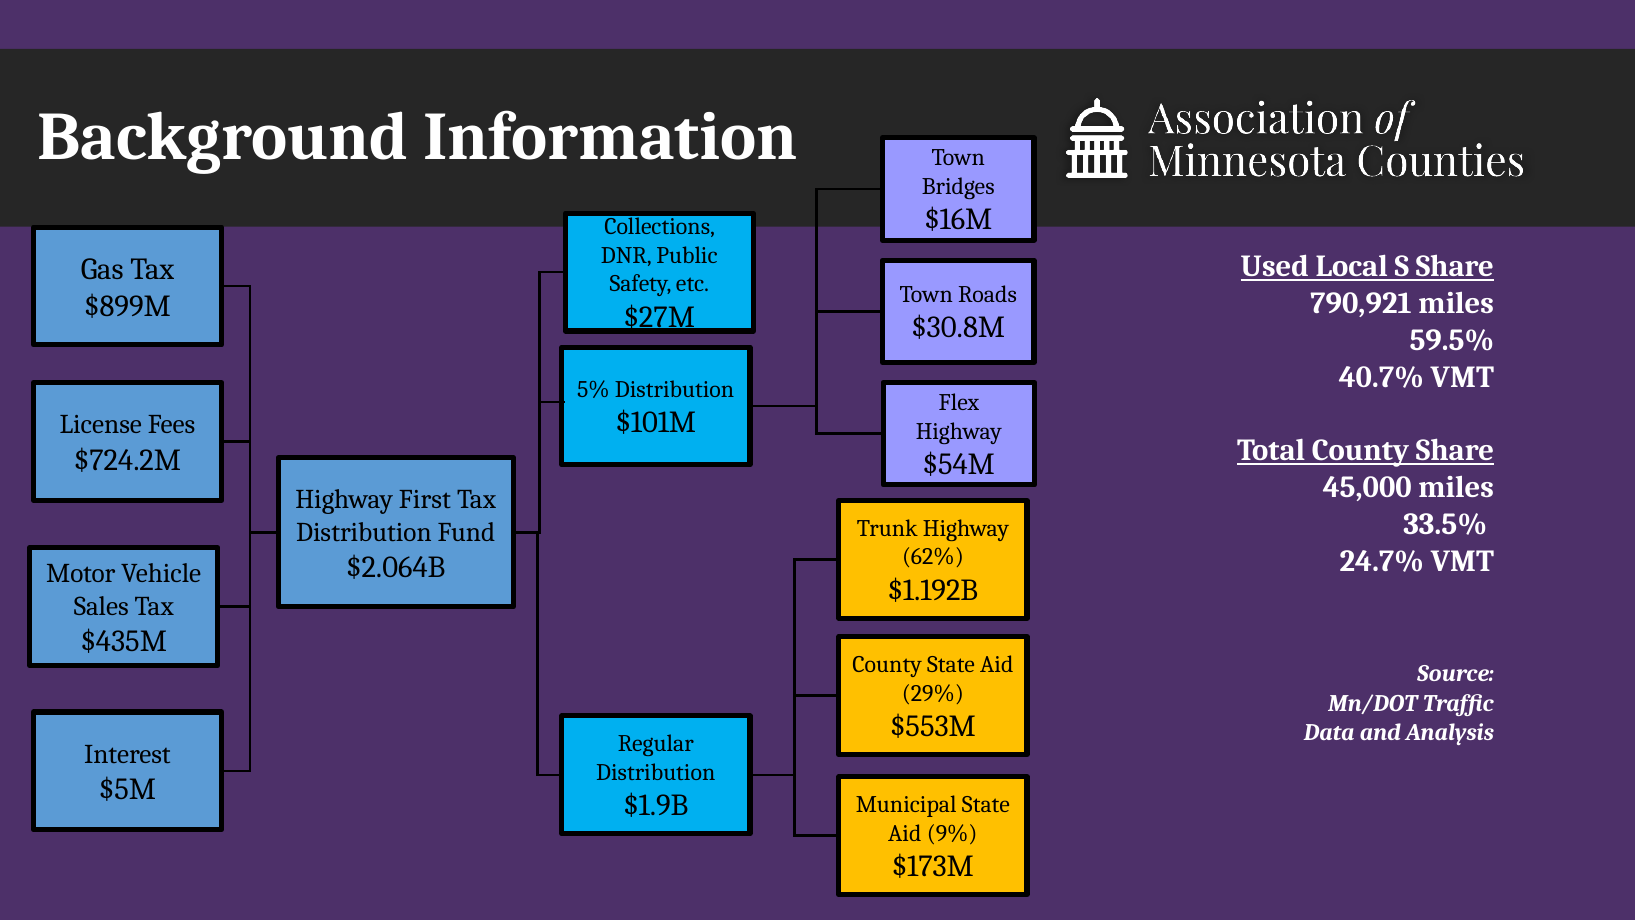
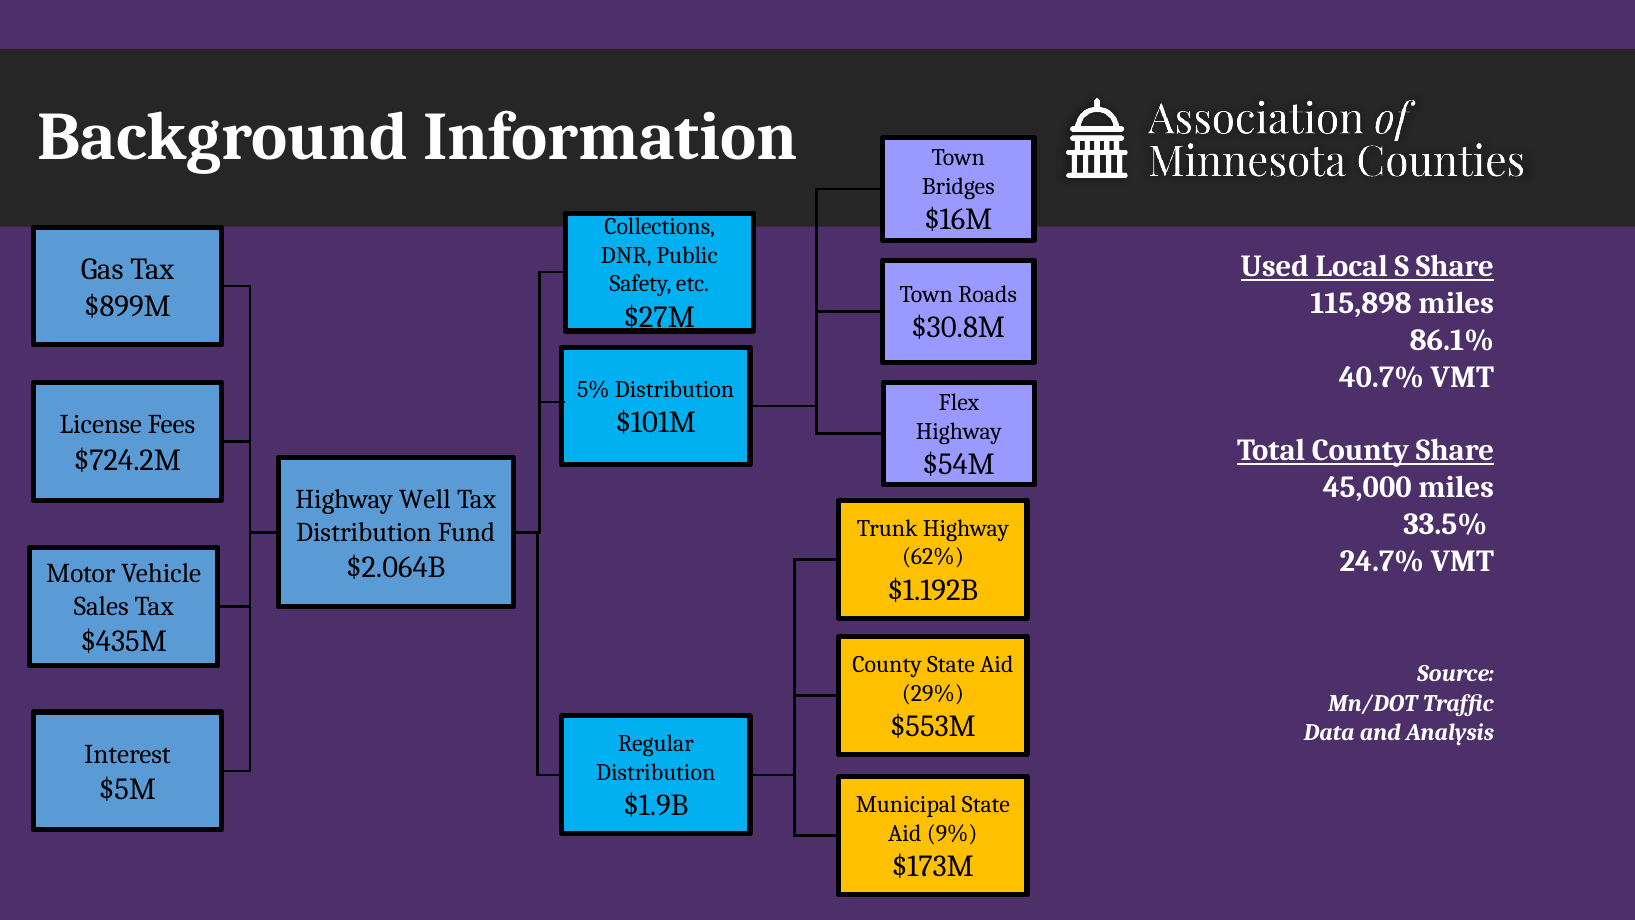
790,921: 790,921 -> 115,898
59.5%: 59.5% -> 86.1%
First: First -> Well
